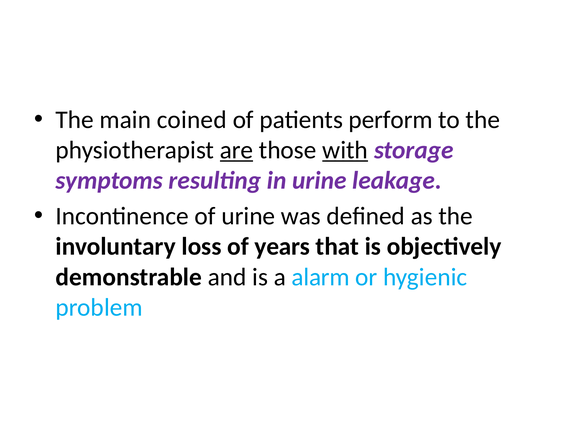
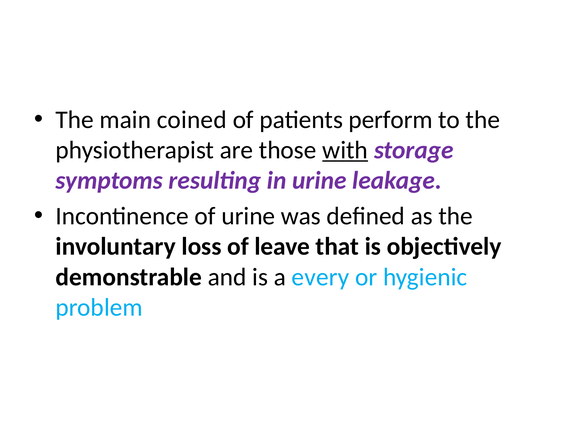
are underline: present -> none
years: years -> leave
alarm: alarm -> every
